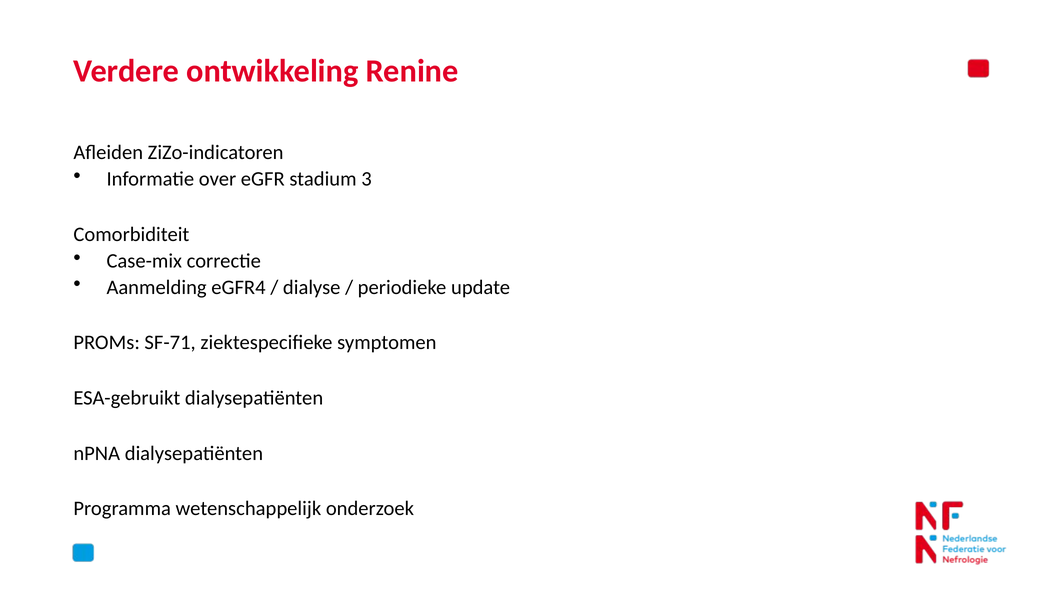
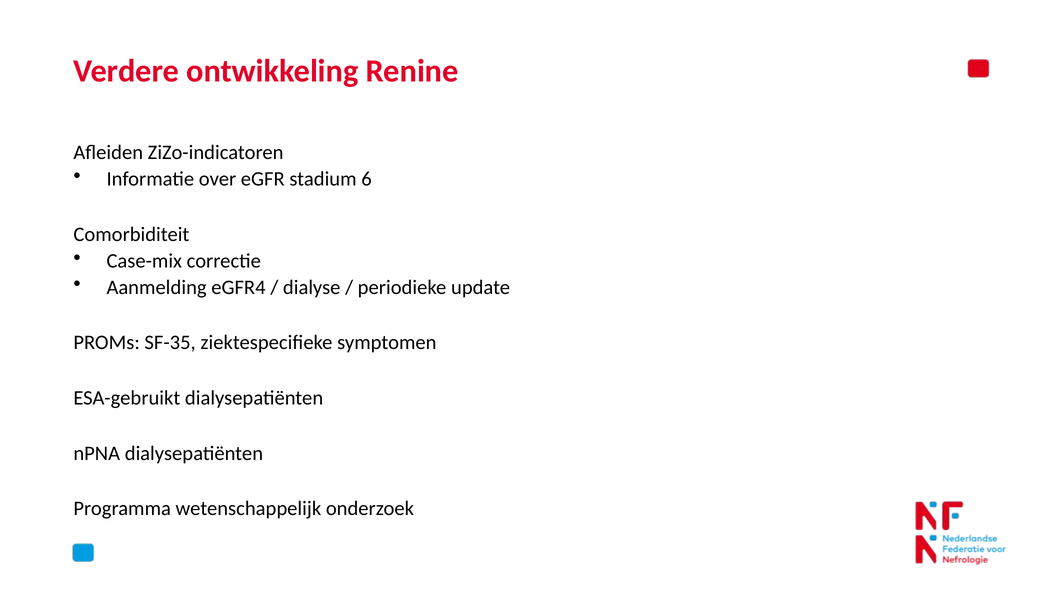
3: 3 -> 6
SF-71: SF-71 -> SF-35
